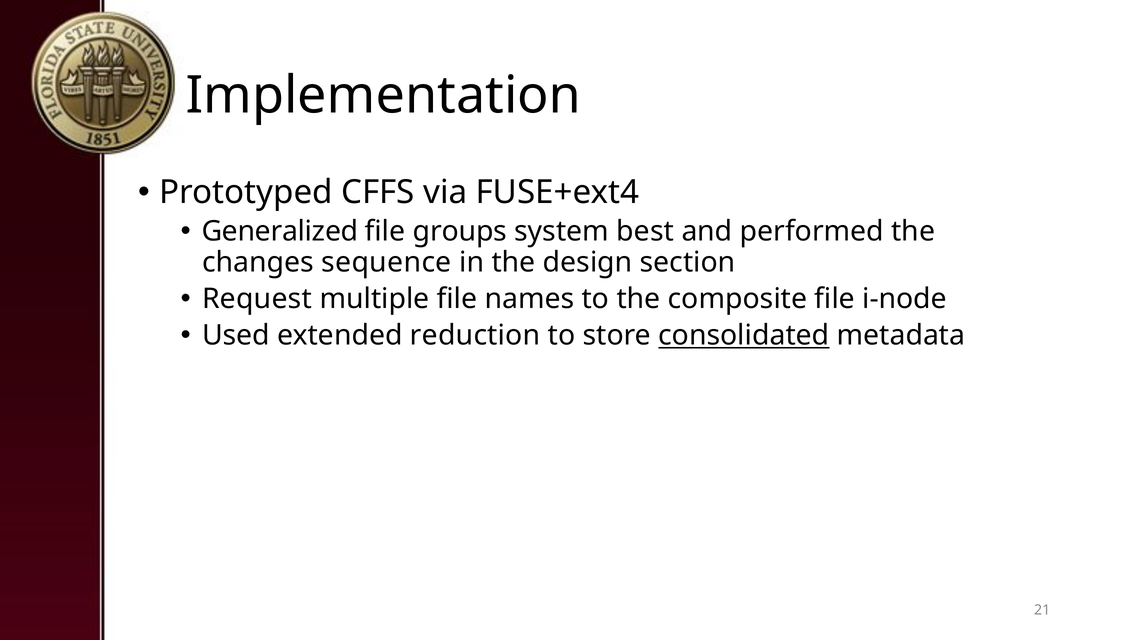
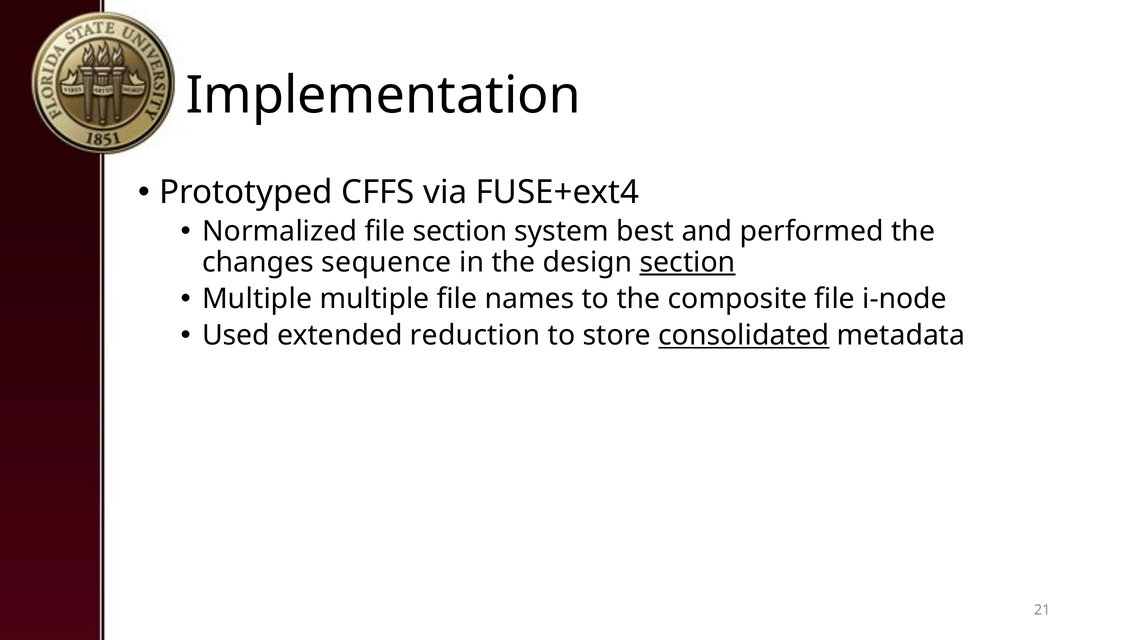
Generalized: Generalized -> Normalized
file groups: groups -> section
section at (688, 262) underline: none -> present
Request at (257, 299): Request -> Multiple
